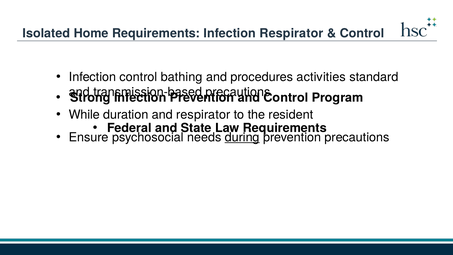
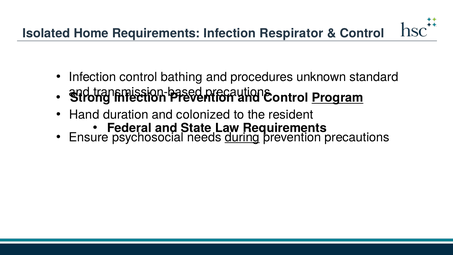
activities: activities -> unknown
Program underline: none -> present
While: While -> Hand
and respirator: respirator -> colonized
